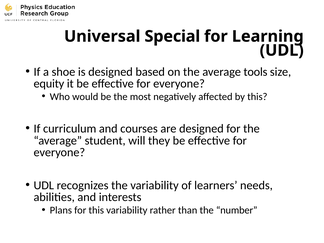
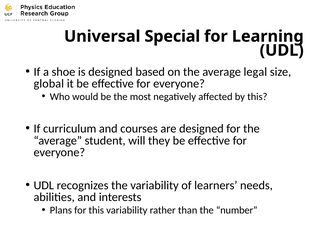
tools: tools -> legal
equity: equity -> global
